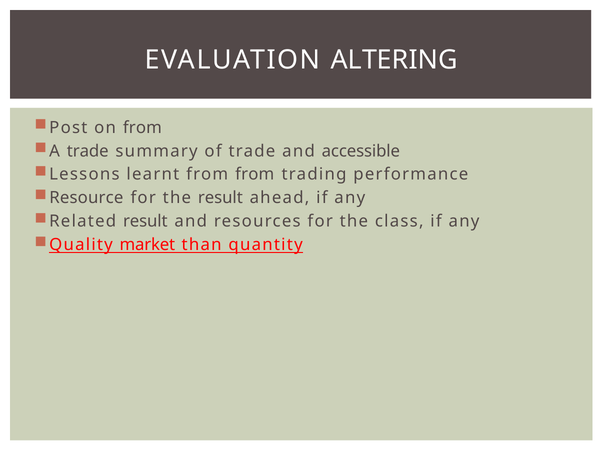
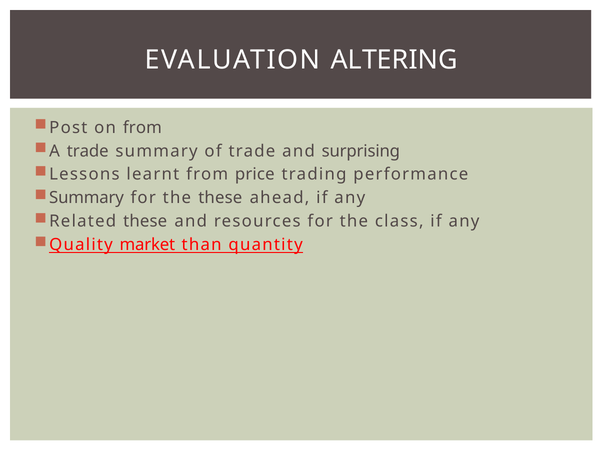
accessible: accessible -> surprising
from from: from -> price
Resource at (86, 198): Resource -> Summary
the result: result -> these
Related result: result -> these
